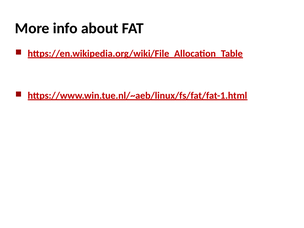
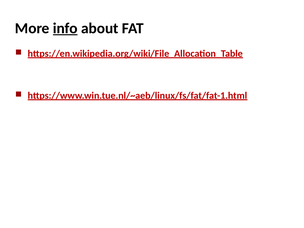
info underline: none -> present
